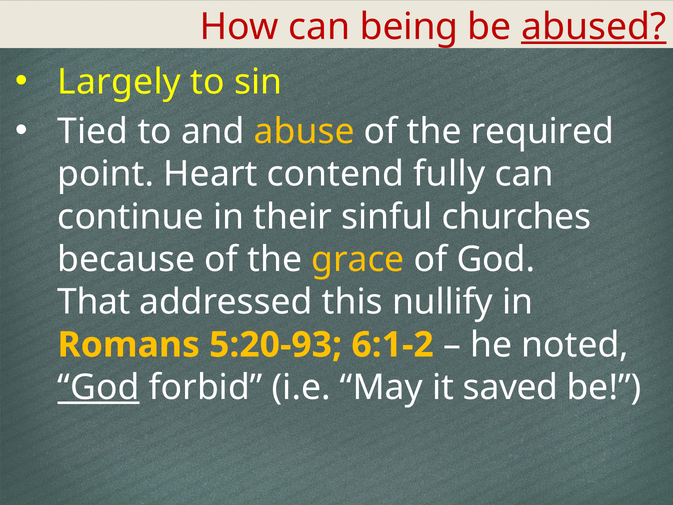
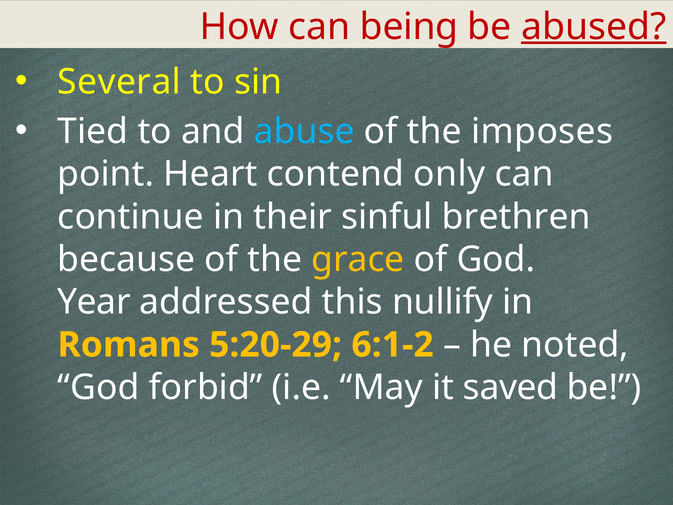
Largely: Largely -> Several
abuse colour: yellow -> light blue
required: required -> imposes
fully: fully -> only
churches: churches -> brethren
That: That -> Year
5:20-93: 5:20-93 -> 5:20-29
God at (98, 387) underline: present -> none
